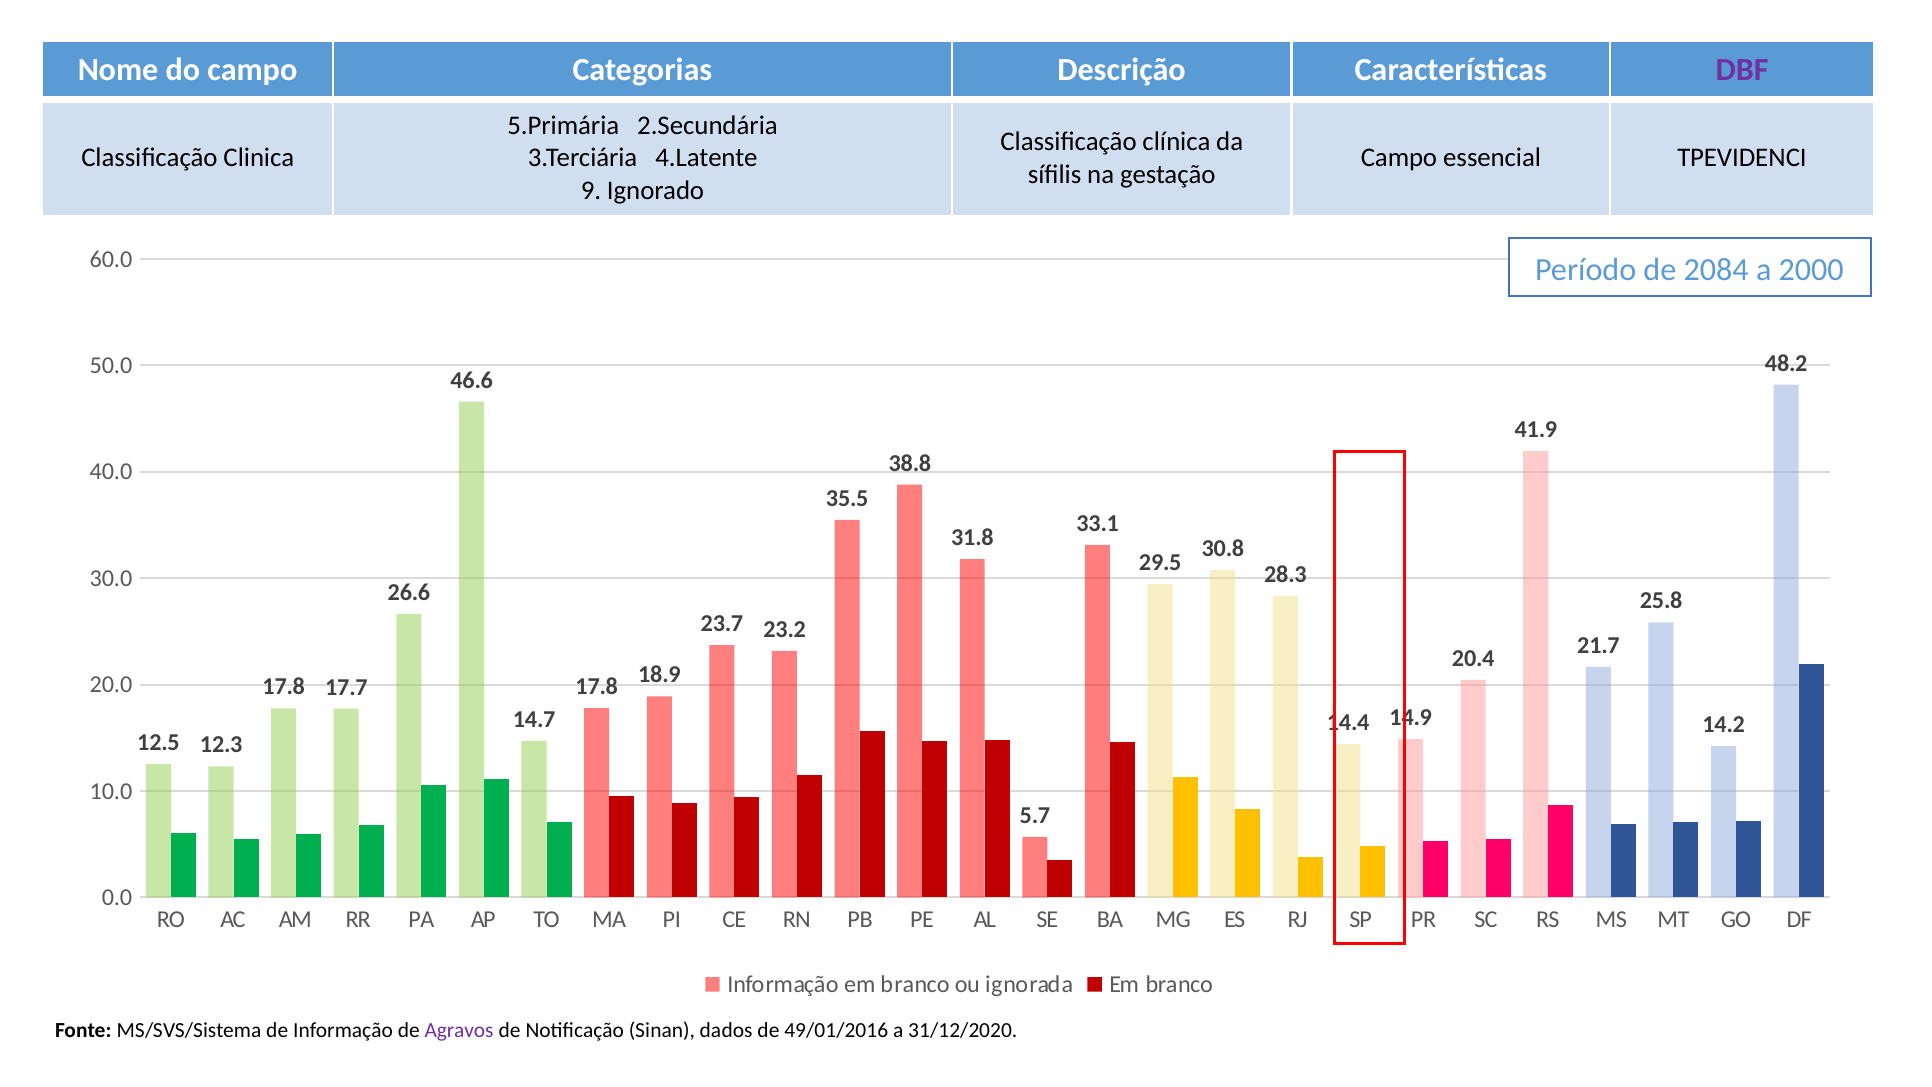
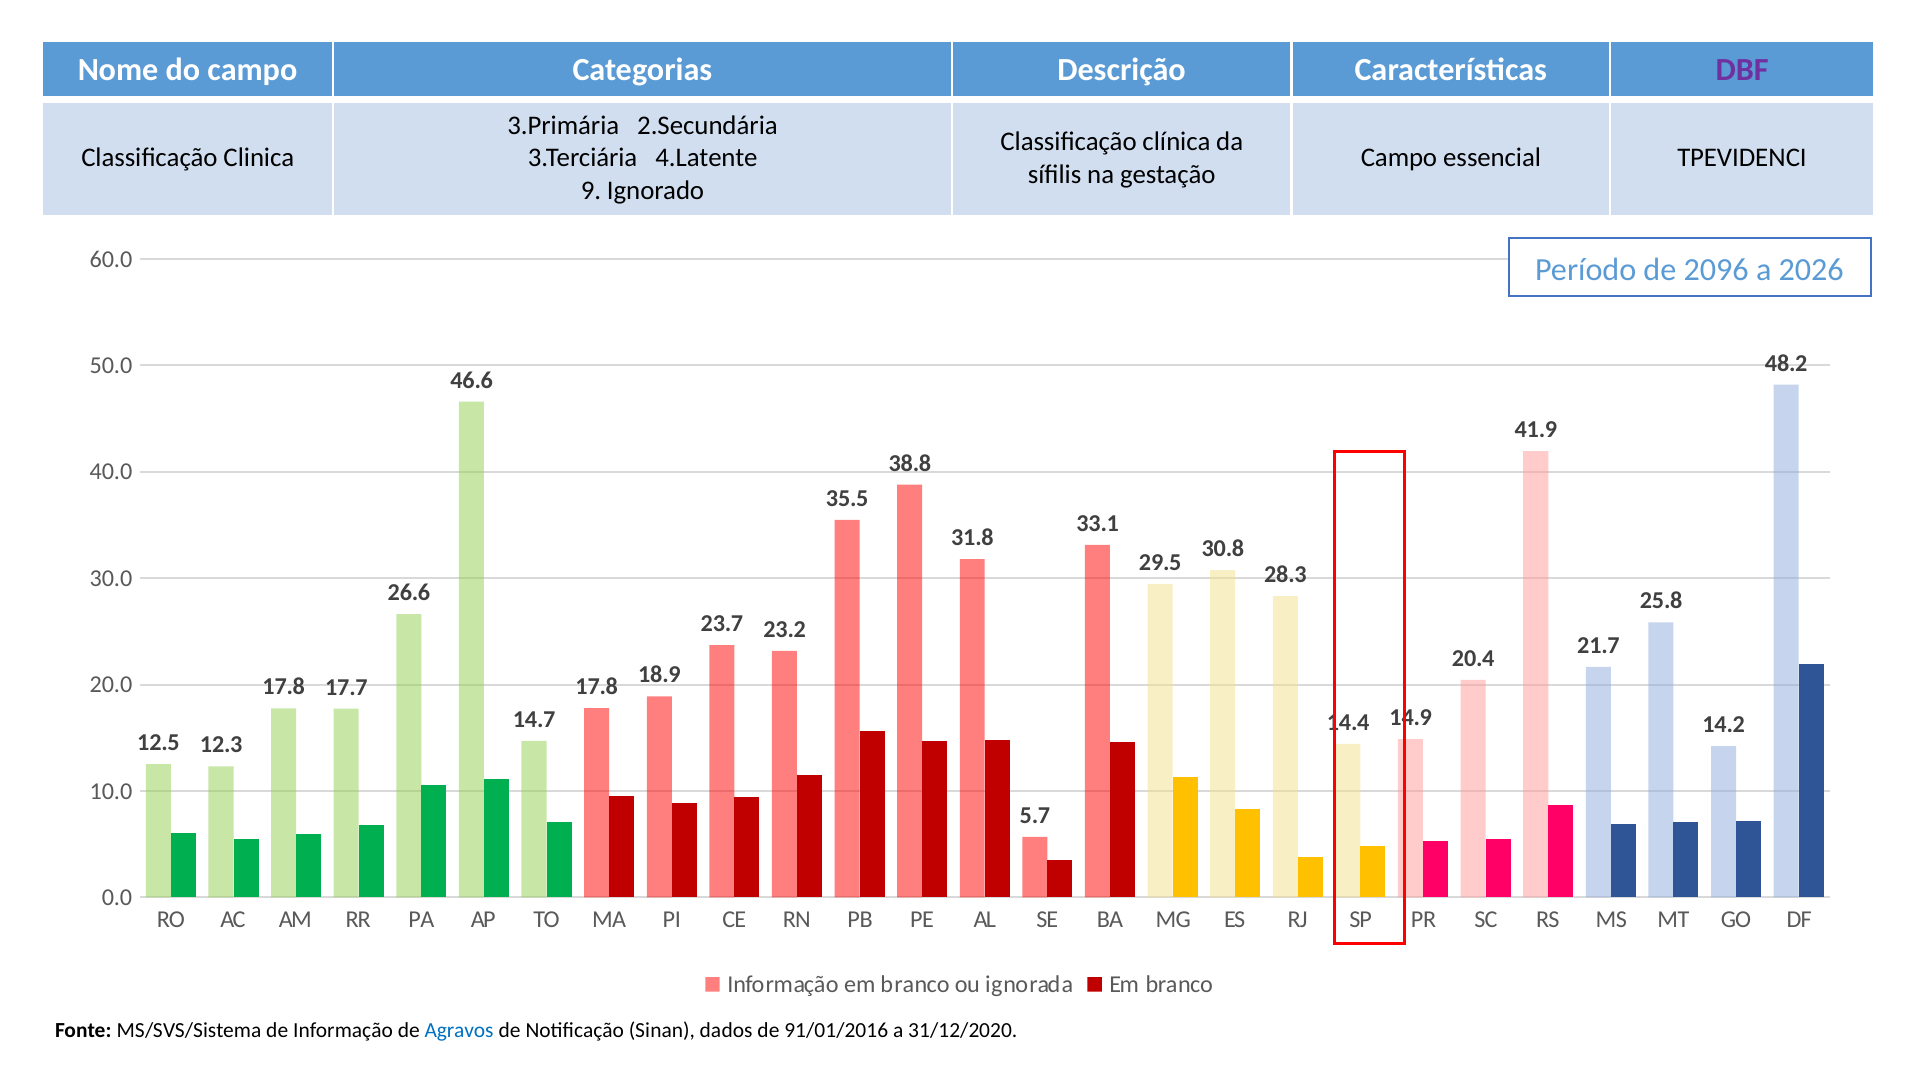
5.Primária: 5.Primária -> 3.Primária
2084: 2084 -> 2096
2000: 2000 -> 2026
Agravos colour: purple -> blue
49/01/2016: 49/01/2016 -> 91/01/2016
